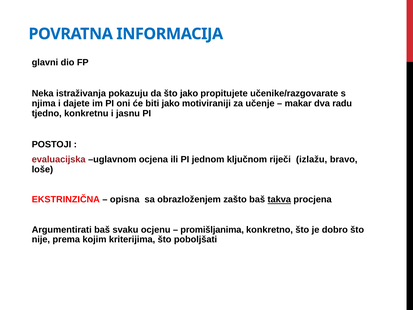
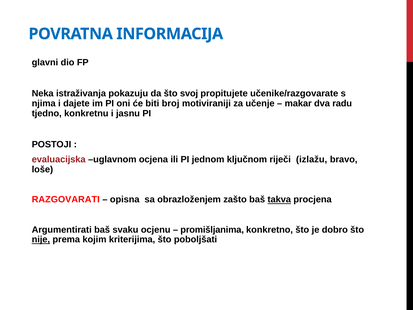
što jako: jako -> svoj
biti jako: jako -> broj
EKSTRINZIČNA: EKSTRINZIČNA -> RAZGOVARATI
nije underline: none -> present
